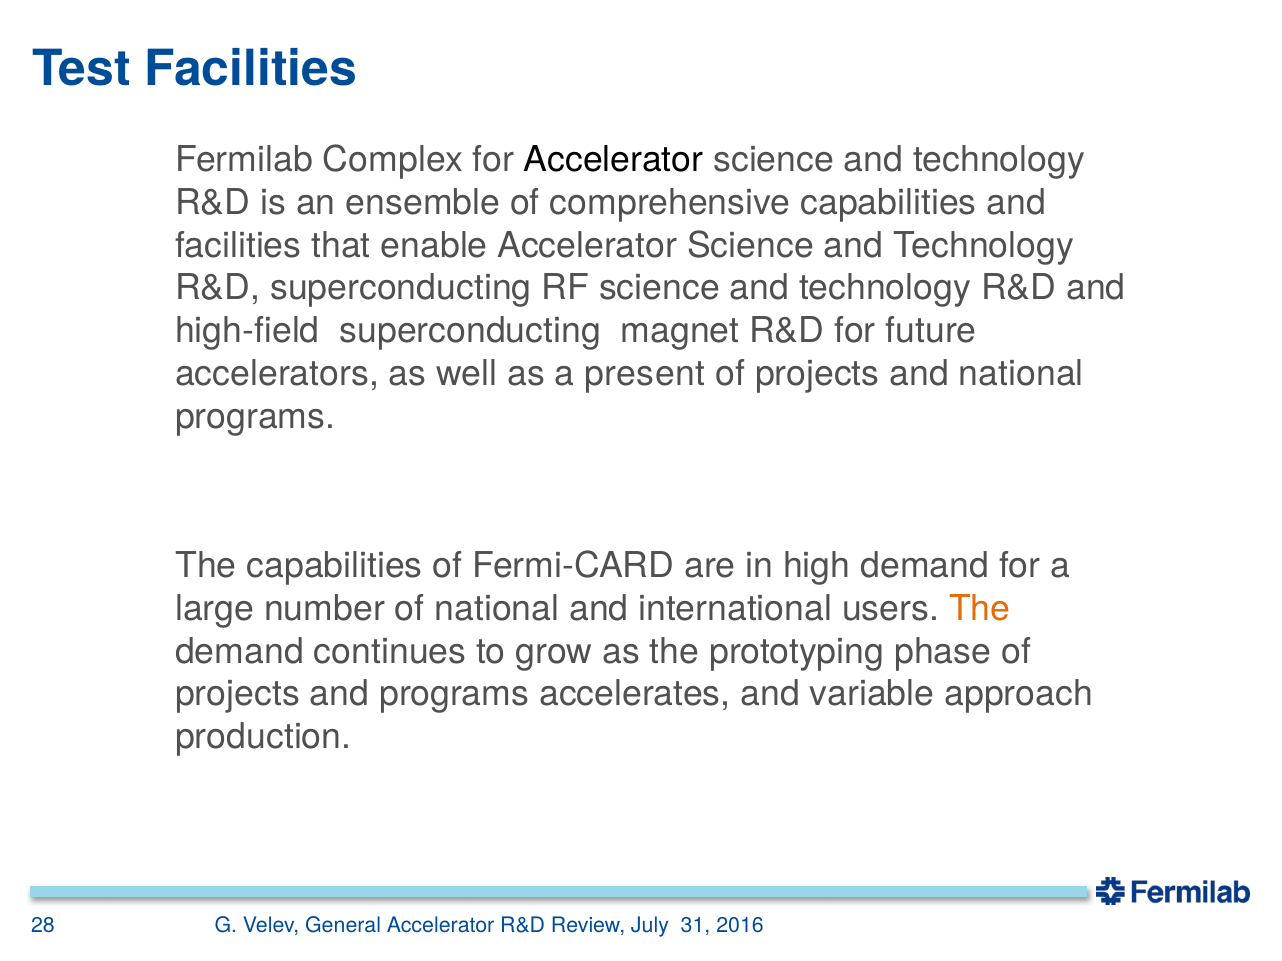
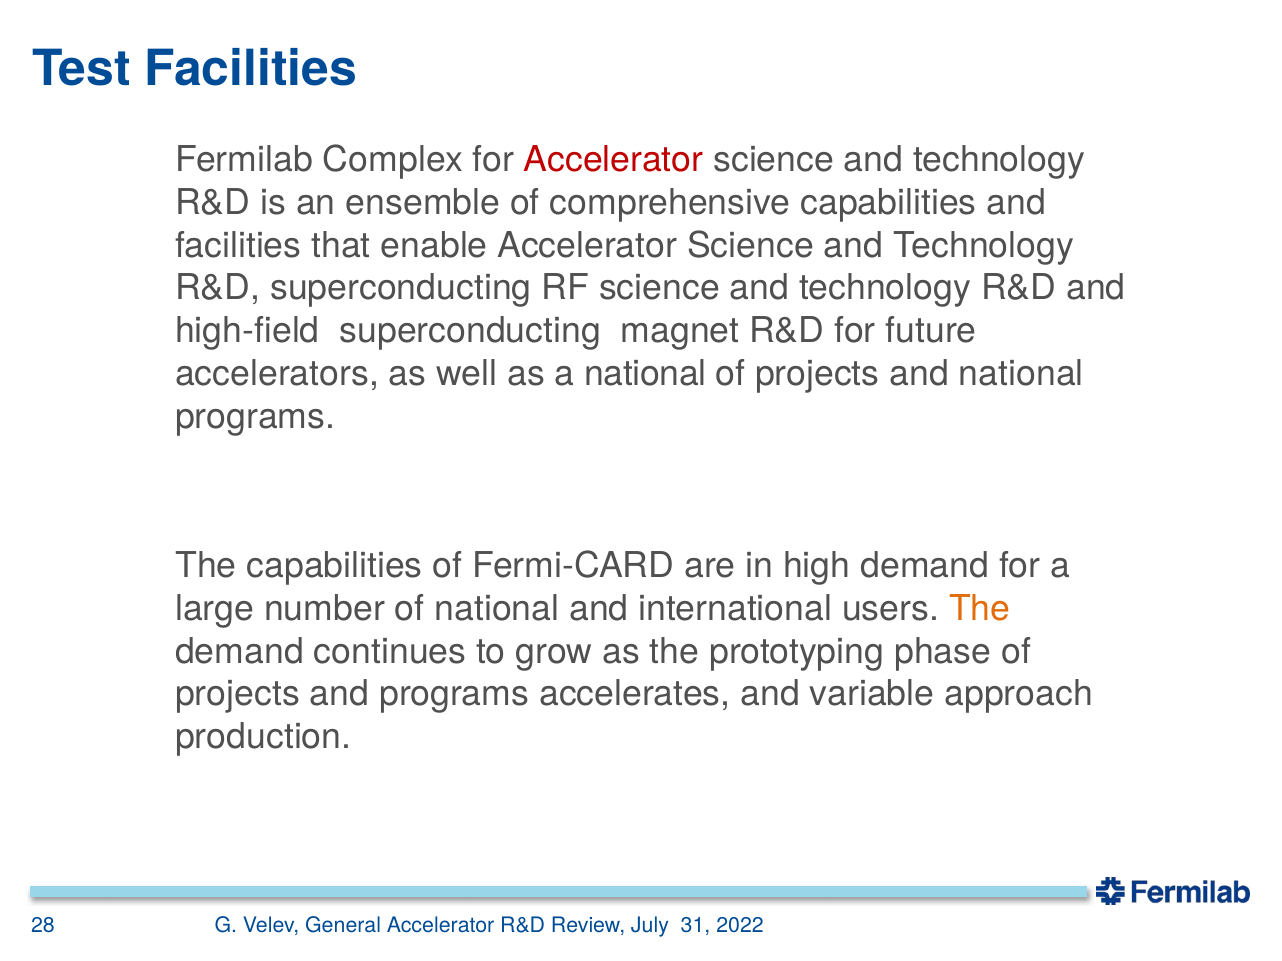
Accelerator at (614, 160) colour: black -> red
a present: present -> national
2016: 2016 -> 2022
